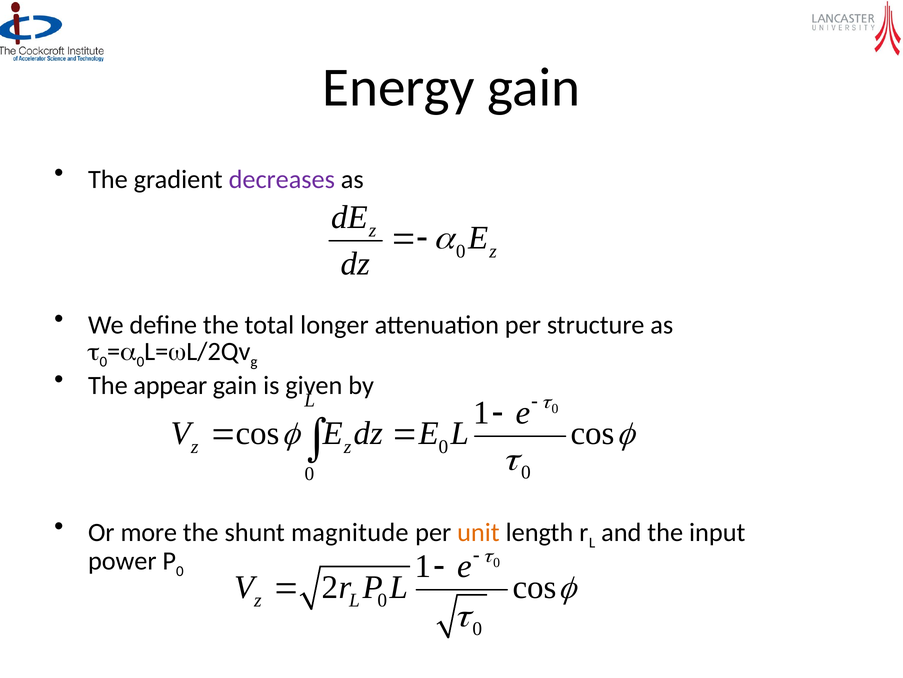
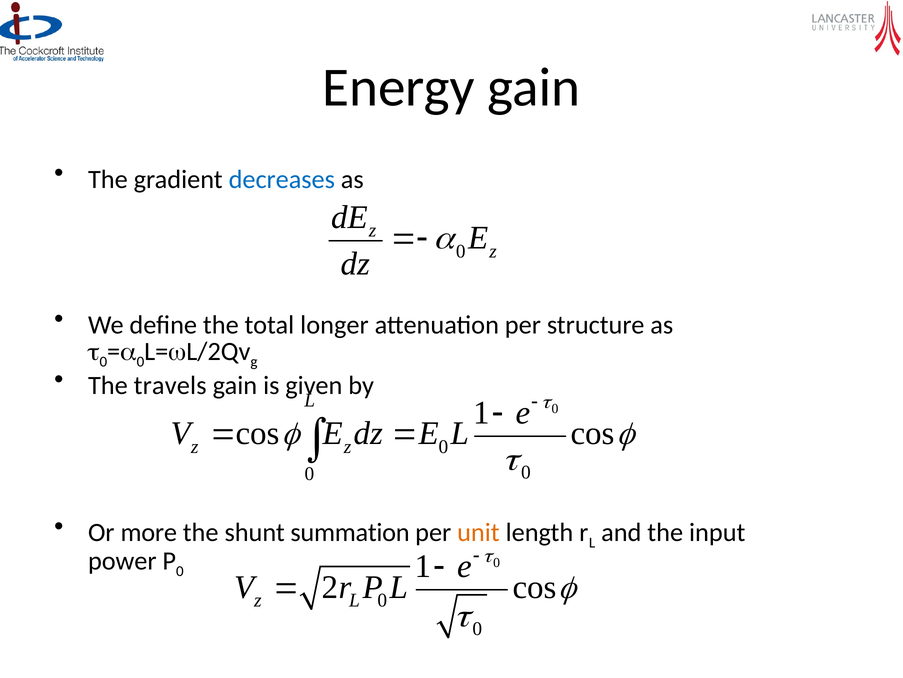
decreases colour: purple -> blue
appear: appear -> travels
magnitude: magnitude -> summation
